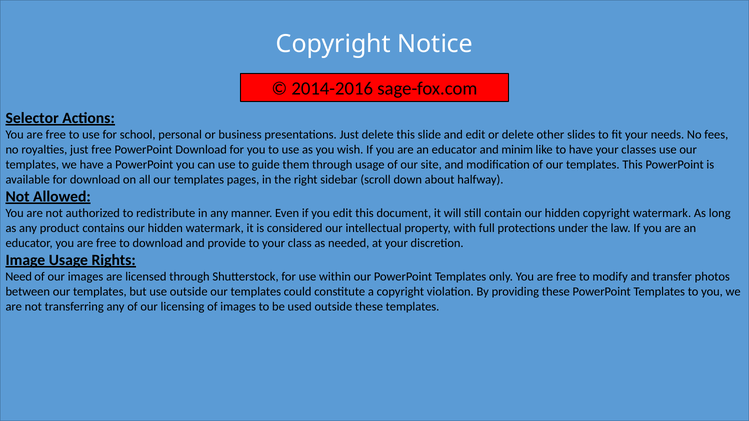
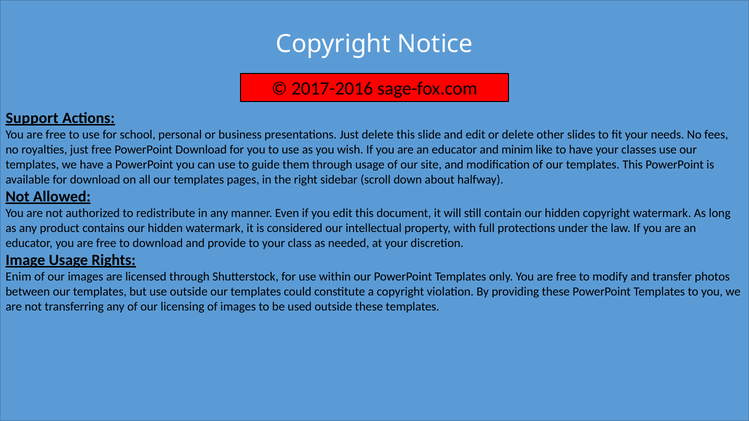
2014-2016: 2014-2016 -> 2017-2016
Selector: Selector -> Support
Need: Need -> Enim
